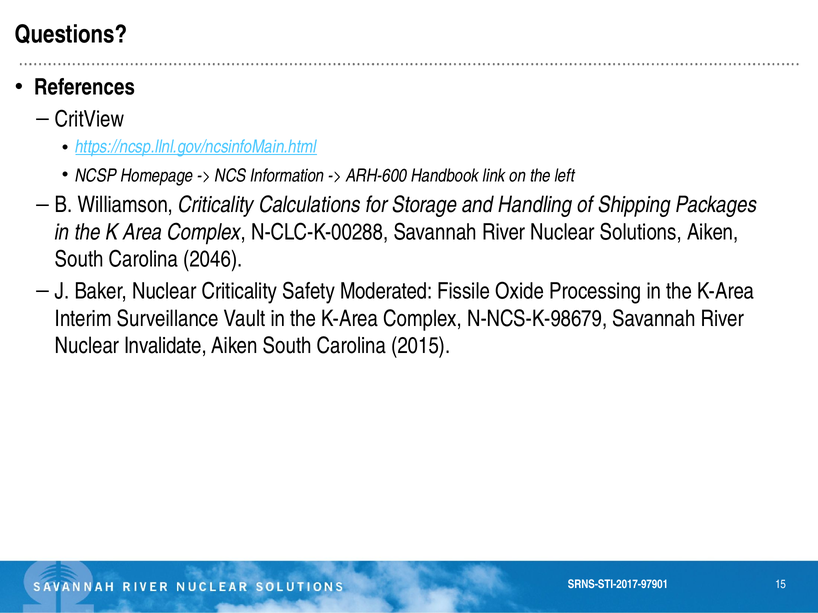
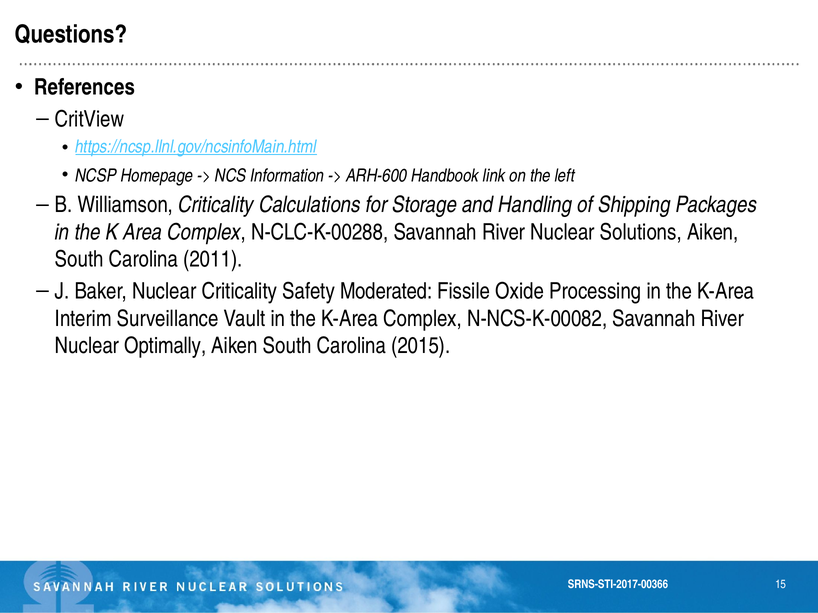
2046: 2046 -> 2011
N-NCS-K-98679: N-NCS-K-98679 -> N-NCS-K-00082
Invalidate: Invalidate -> Optimally
SRNS-STI-2017-97901: SRNS-STI-2017-97901 -> SRNS-STI-2017-00366
